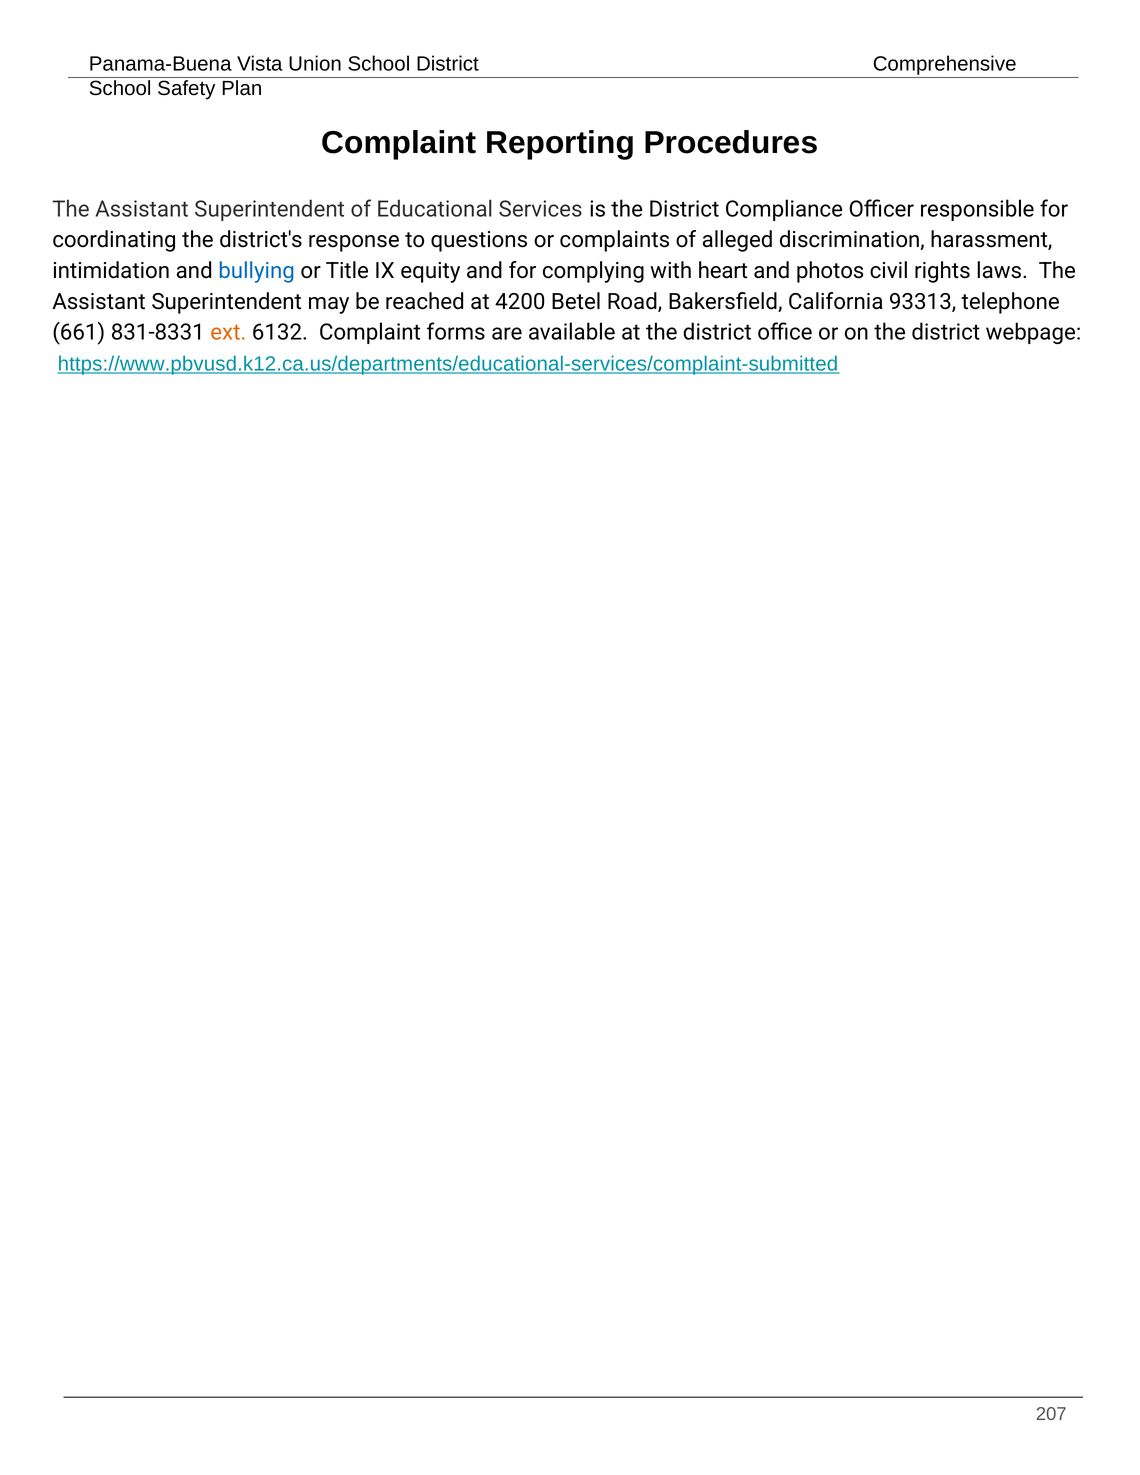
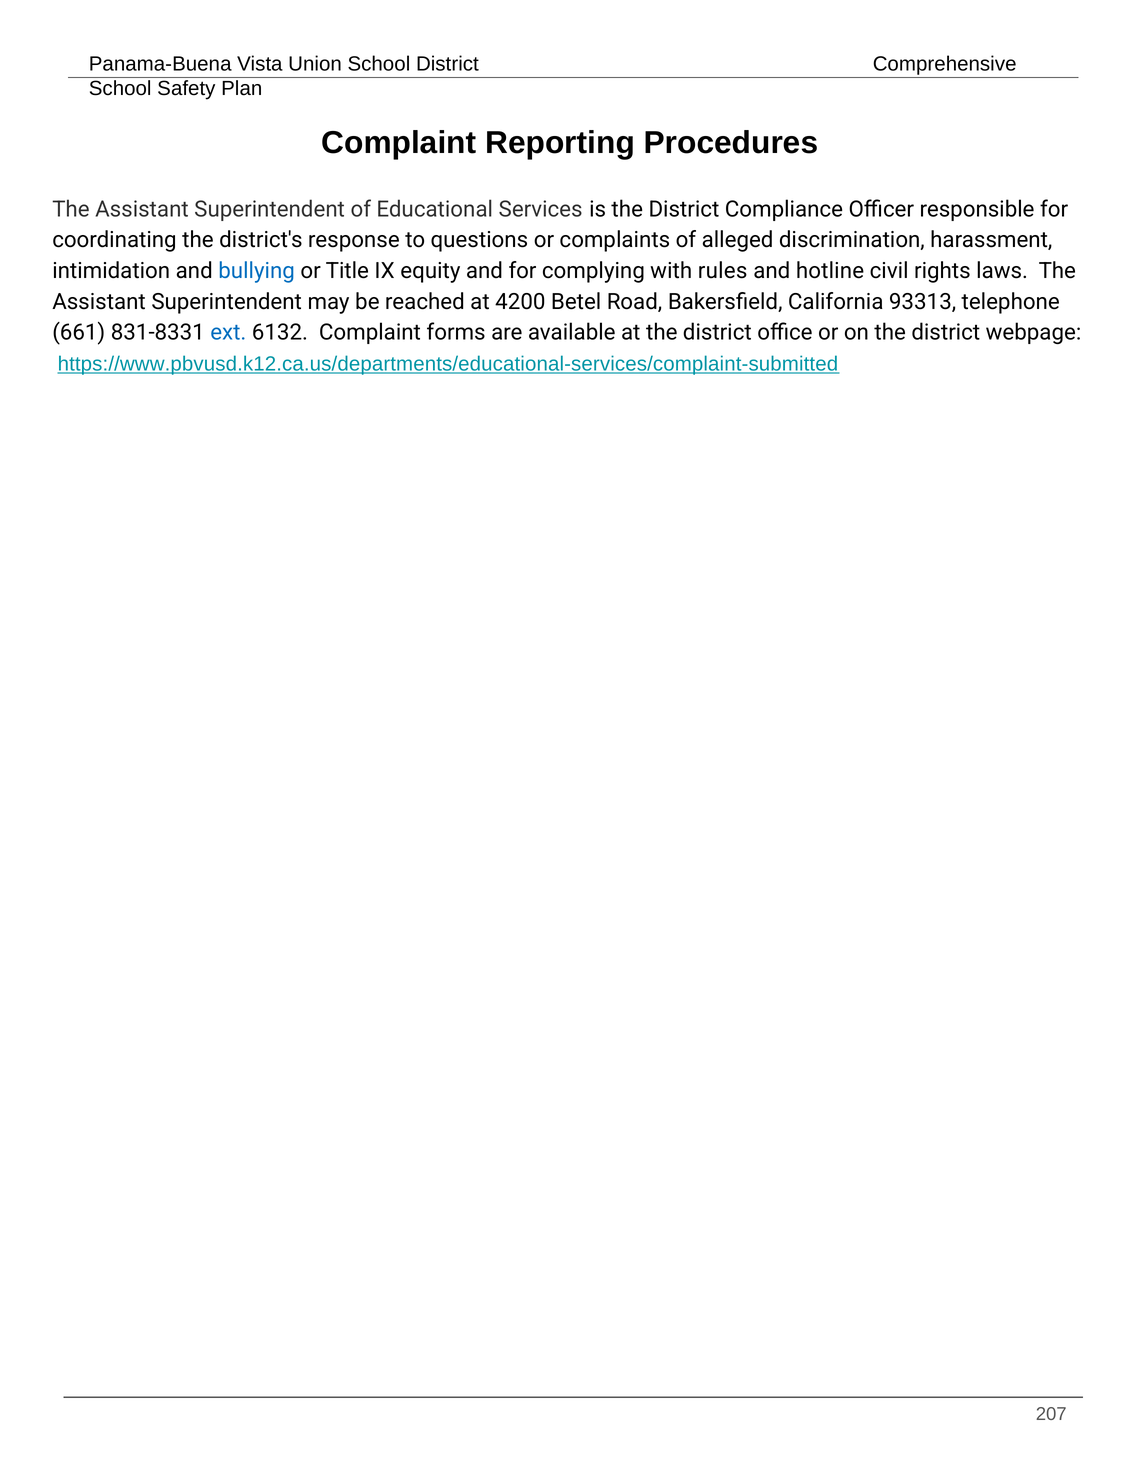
heart: heart -> rules
photos: photos -> hotline
ext colour: orange -> blue
